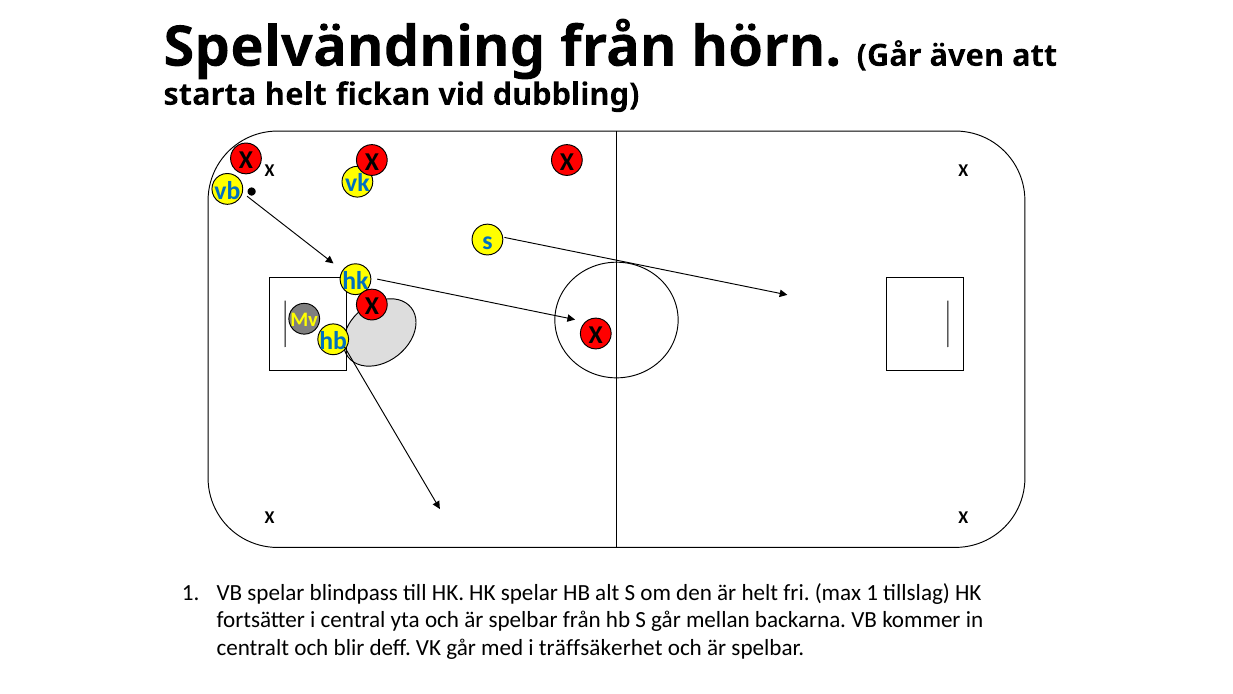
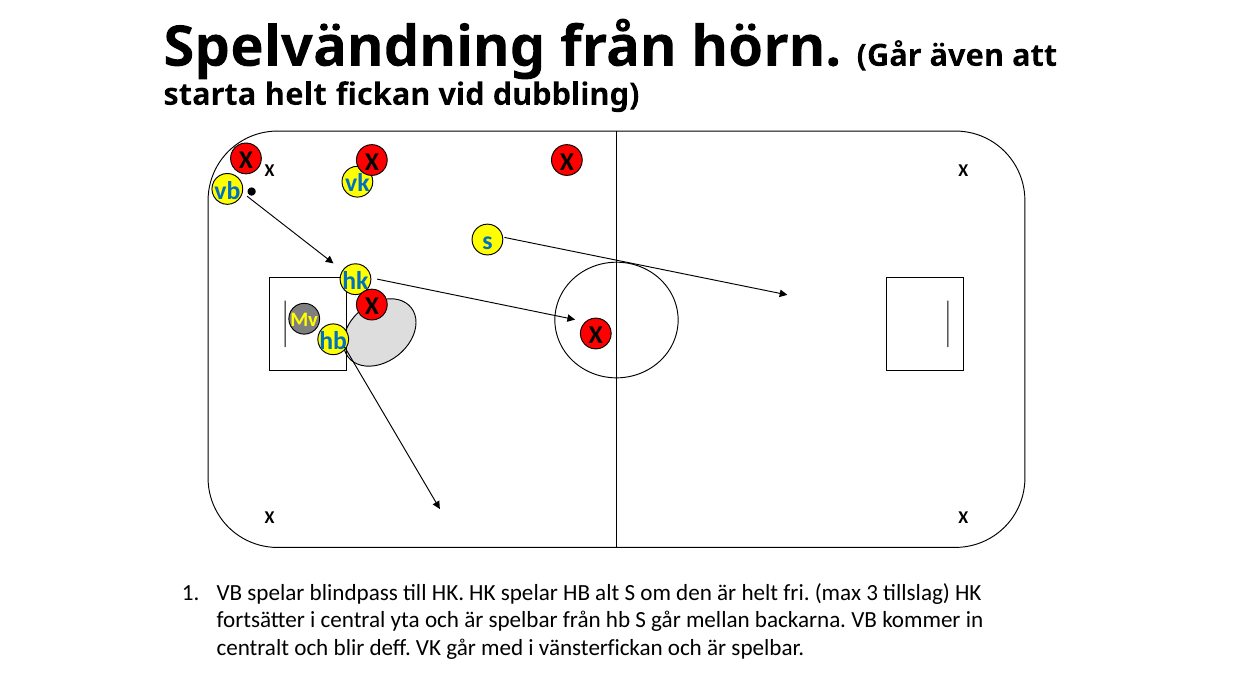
max 1: 1 -> 3
träffsäkerhet: träffsäkerhet -> vänsterfickan
